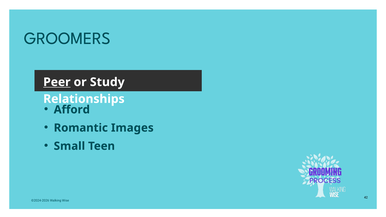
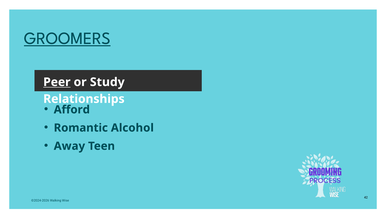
GROOMERS underline: none -> present
Images: Images -> Alcohol
Small: Small -> Away
